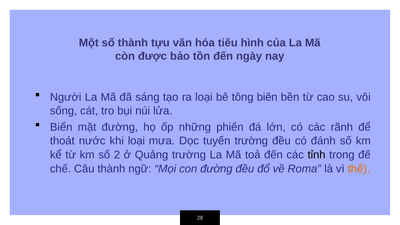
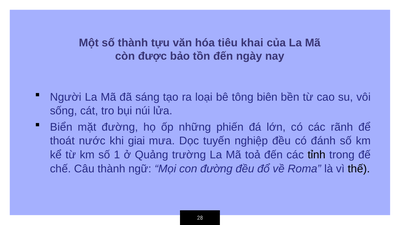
hình: hình -> khai
khi loại: loại -> giai
tuyến trường: trường -> nghiệp
2: 2 -> 1
thế colour: orange -> black
